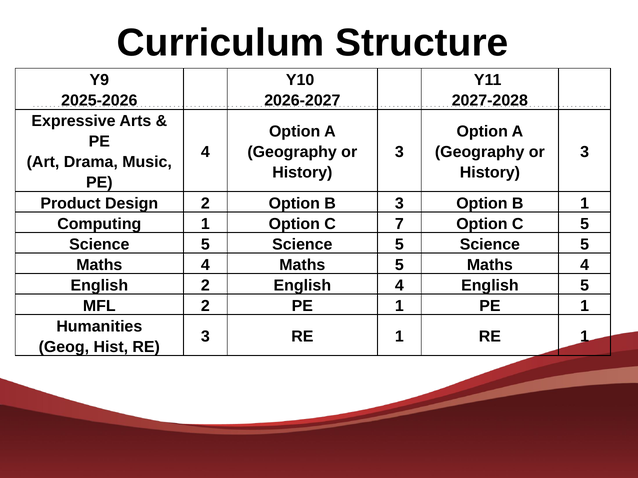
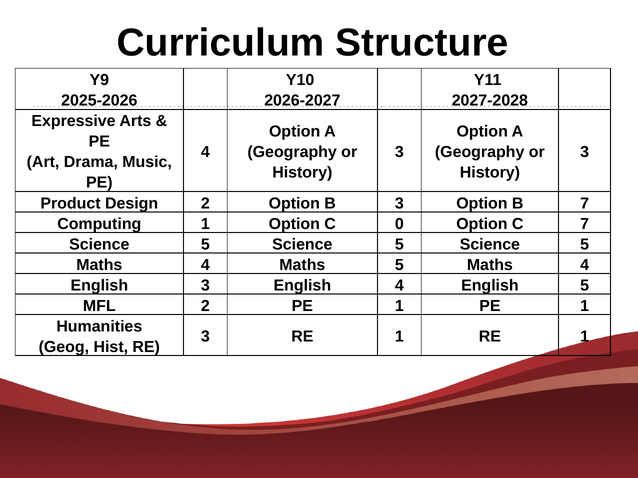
B 1: 1 -> 7
7: 7 -> 0
C 5: 5 -> 7
English 2: 2 -> 3
